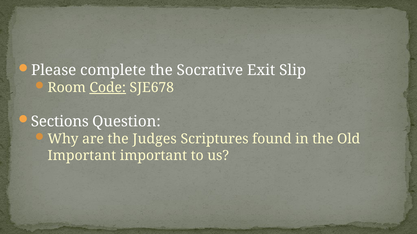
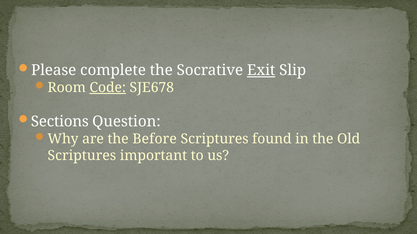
Exit underline: none -> present
Judges: Judges -> Before
Important at (82, 156): Important -> Scriptures
